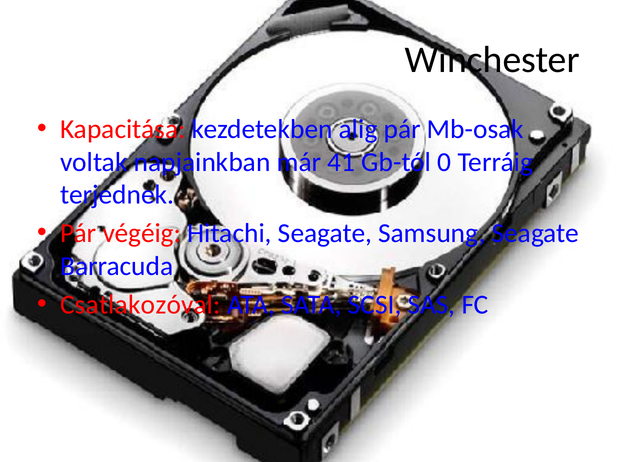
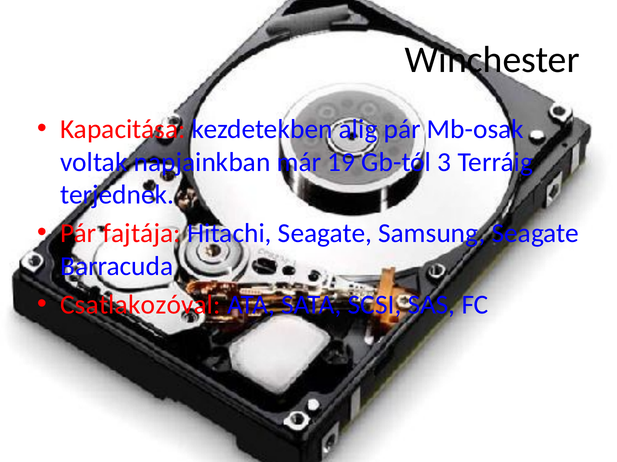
41: 41 -> 19
0: 0 -> 3
végéig: végéig -> fajtája
